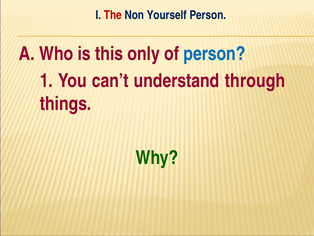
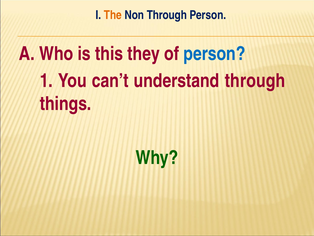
The colour: red -> orange
Non Yourself: Yourself -> Through
only: only -> they
